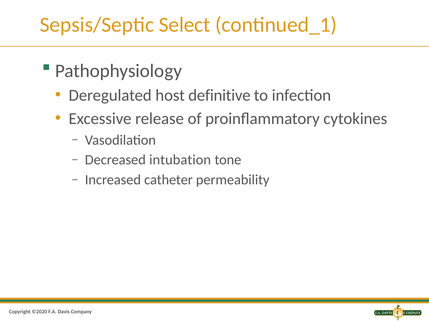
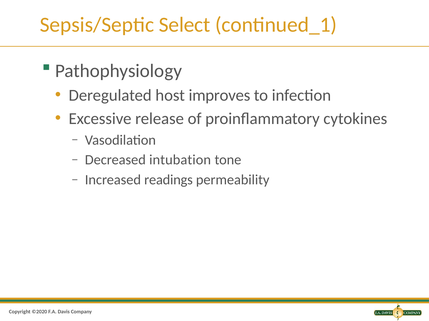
definitive: definitive -> improves
catheter: catheter -> readings
